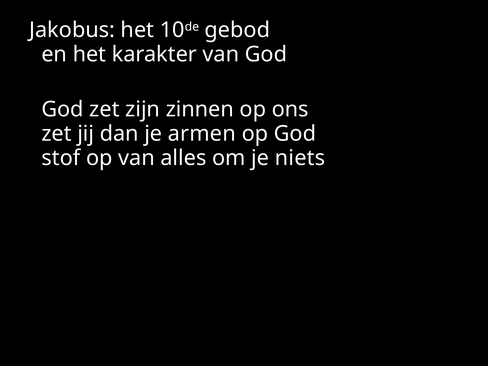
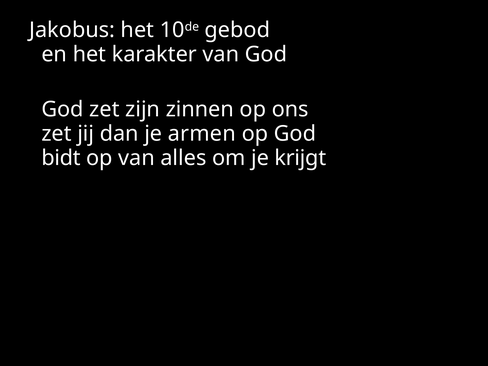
stof: stof -> bidt
niets: niets -> krijgt
